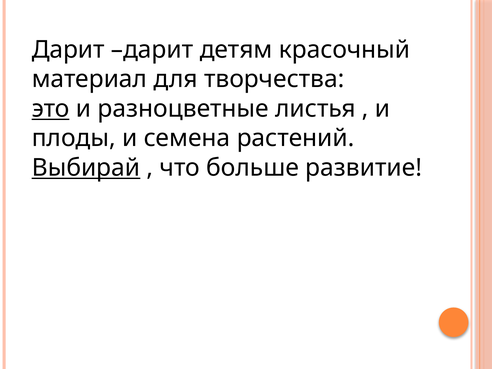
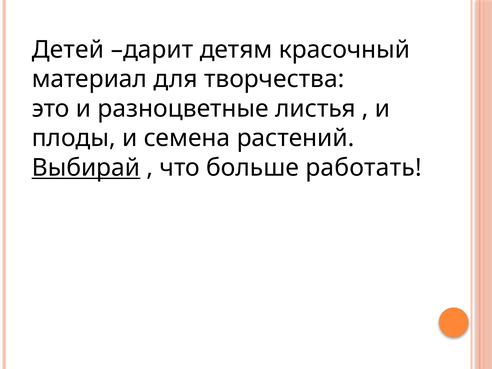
Дарит at (68, 50): Дарит -> Детей
это underline: present -> none
развитие: развитие -> работать
